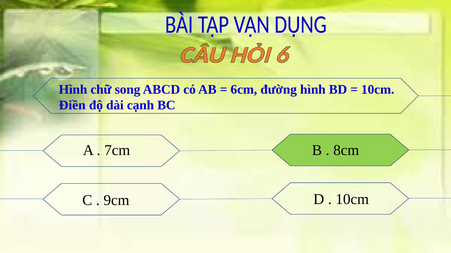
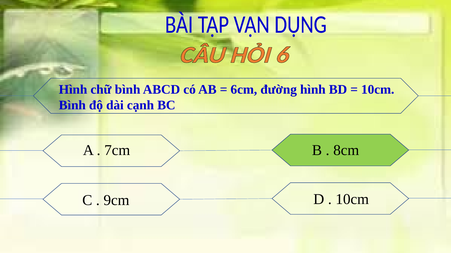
chữ song: song -> bình
Điền at (72, 105): Điền -> Bình
